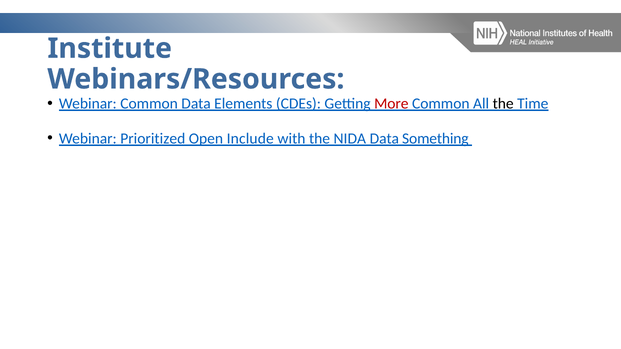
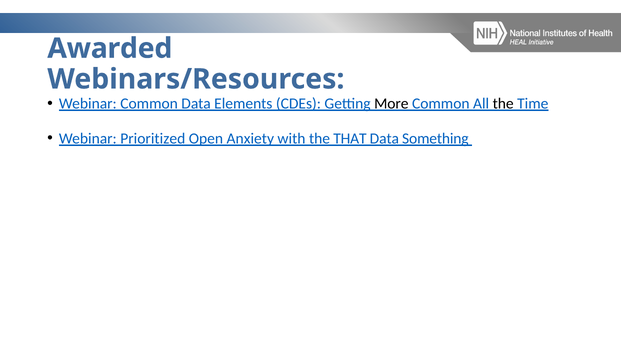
Institute: Institute -> Awarded
More colour: red -> black
Include: Include -> Anxiety
NIDA: NIDA -> THAT
